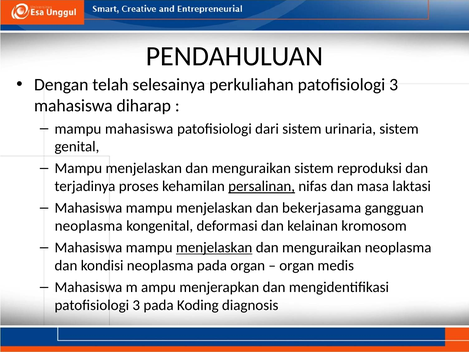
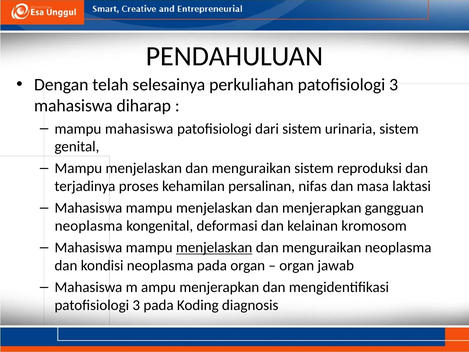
persalinan underline: present -> none
dan bekerjasama: bekerjasama -> menjerapkan
medis: medis -> jawab
